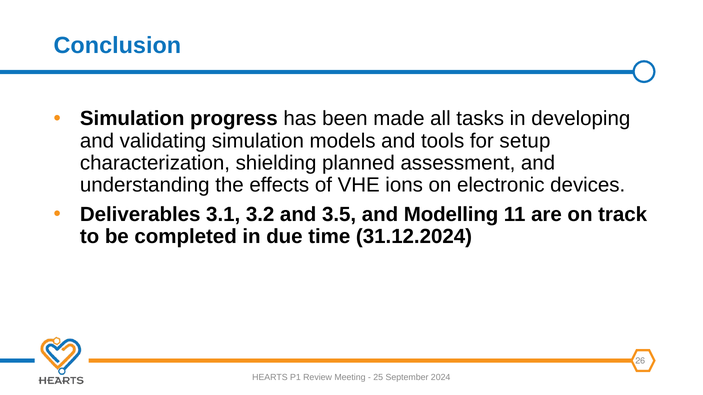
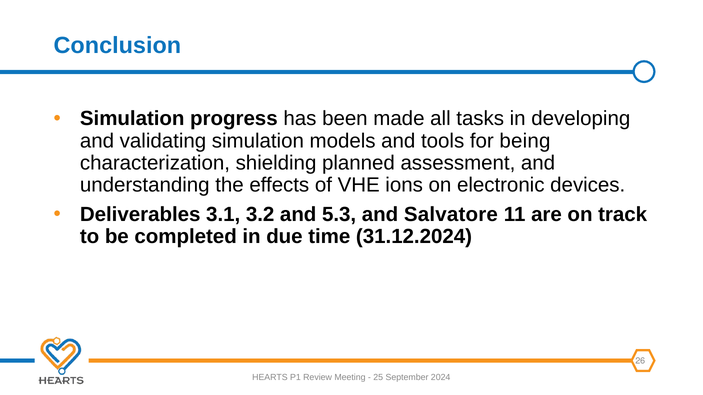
setup: setup -> being
3.5: 3.5 -> 5.3
Modelling: Modelling -> Salvatore
